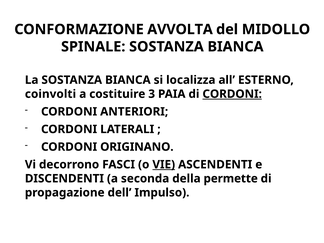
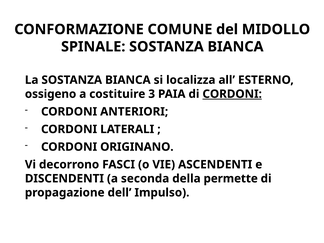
AVVOLTA: AVVOLTA -> COMUNE
coinvolti: coinvolti -> ossigeno
VIE underline: present -> none
